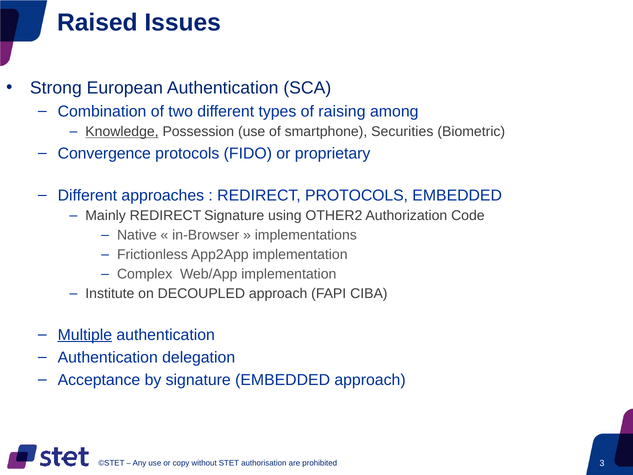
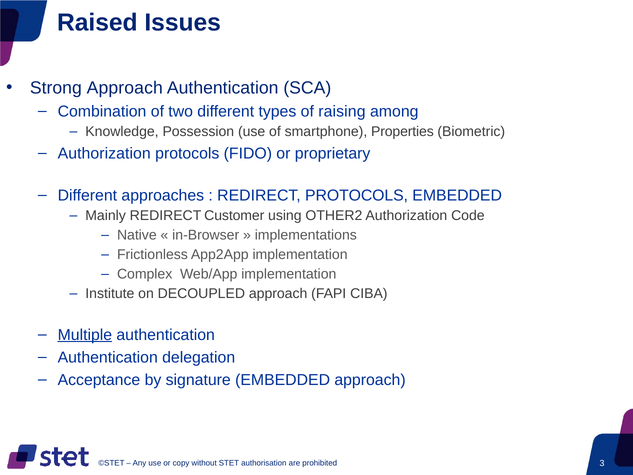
Strong European: European -> Approach
Knowledge underline: present -> none
Securities: Securities -> Properties
Convergence at (104, 153): Convergence -> Authorization
REDIRECT Signature: Signature -> Customer
